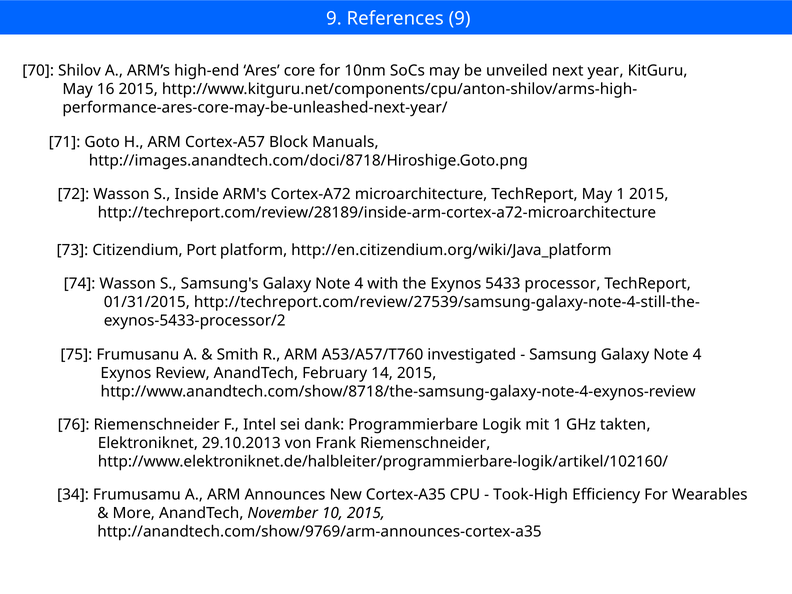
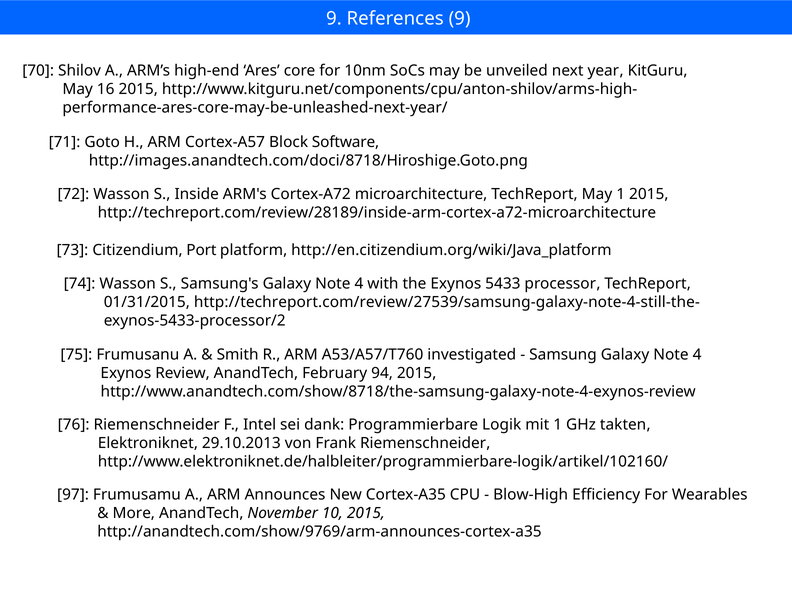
Manuals: Manuals -> Software
14: 14 -> 94
34: 34 -> 97
Took-High: Took-High -> Blow-High
